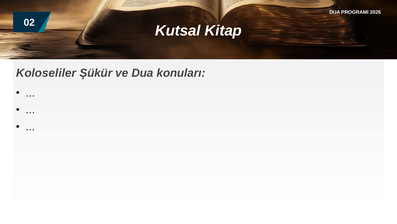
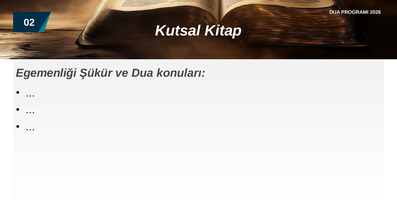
Koloseliler: Koloseliler -> Egemenliği
